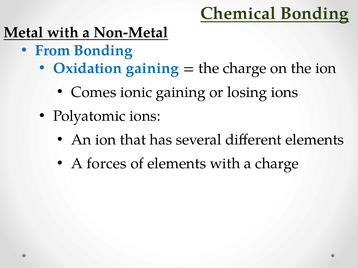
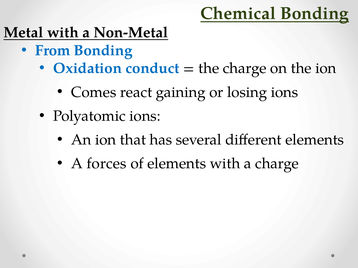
Oxidation gaining: gaining -> conduct
ionic: ionic -> react
